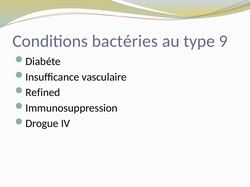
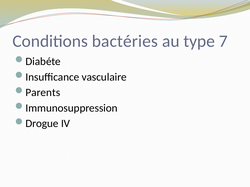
9: 9 -> 7
Refined: Refined -> Parents
